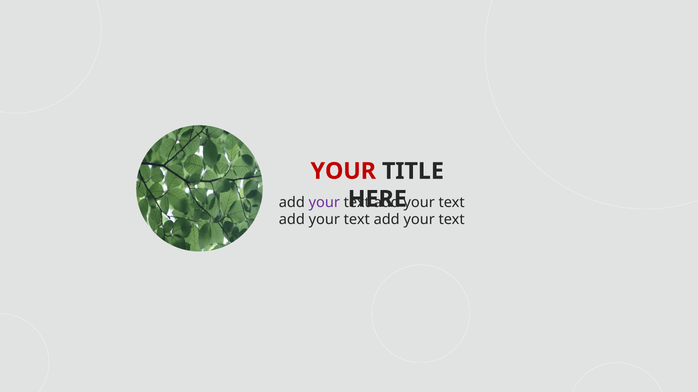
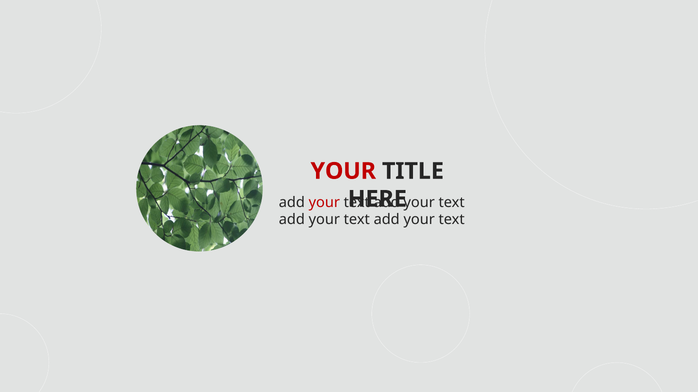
your at (324, 203) colour: purple -> red
